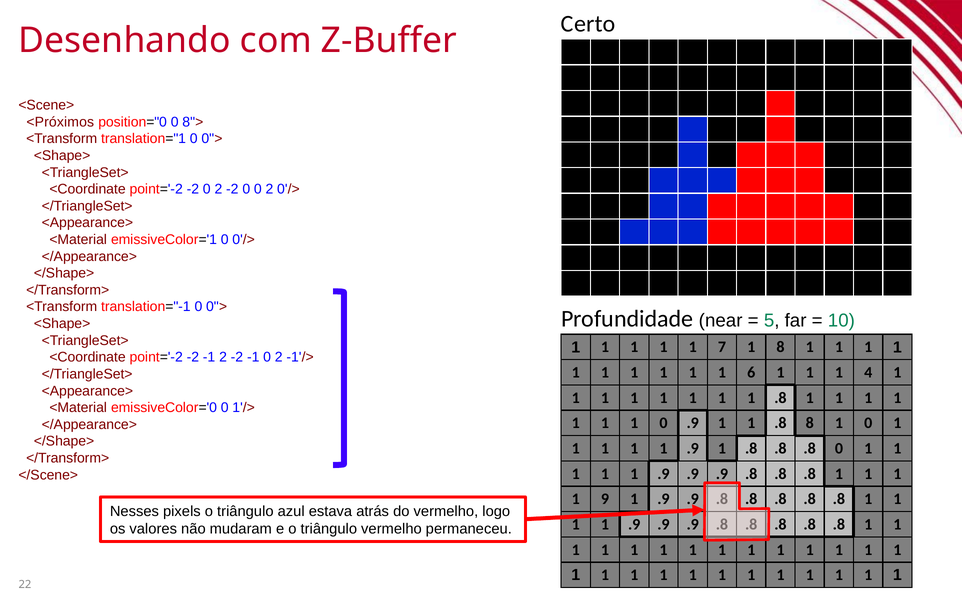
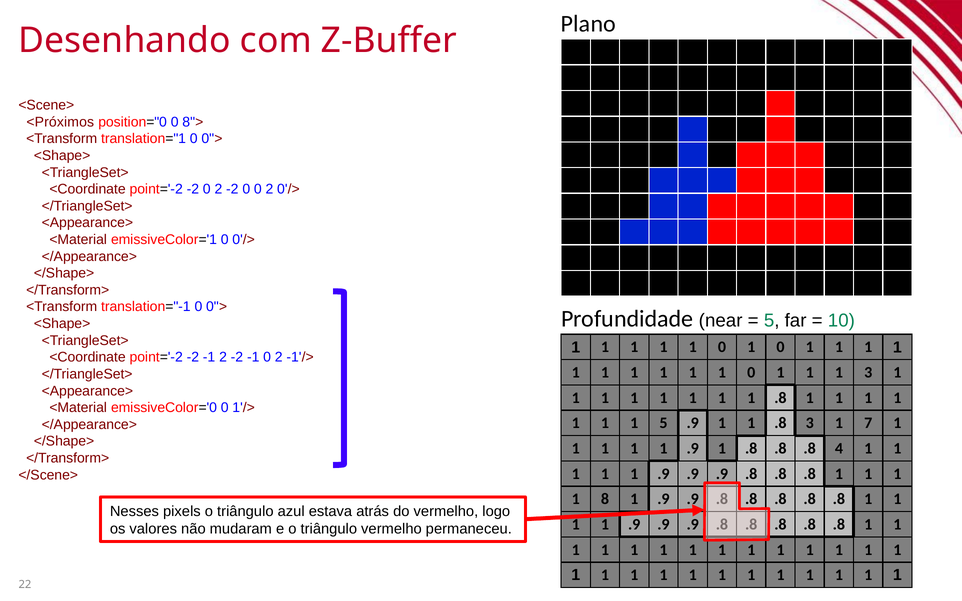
Certo: Certo -> Plano
7 at (722, 347): 7 -> 0
8 at (780, 347): 8 -> 0
6 at (751, 373): 6 -> 0
1 4: 4 -> 3
1 1 0: 0 -> 5
.8 8: 8 -> 3
0 at (868, 423): 0 -> 7
.8 0: 0 -> 4
9: 9 -> 8
